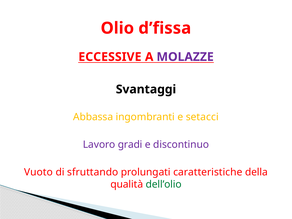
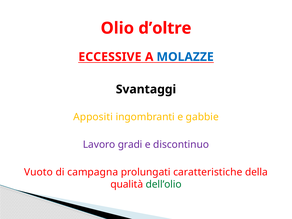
d’fissa: d’fissa -> d’oltre
MOLAZZE colour: purple -> blue
Abbassa: Abbassa -> Appositi
setacci: setacci -> gabbie
sfruttando: sfruttando -> campagna
